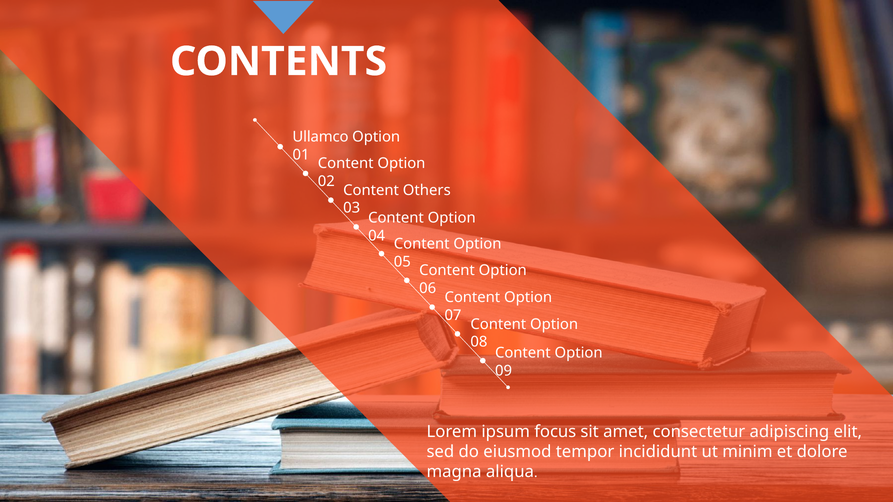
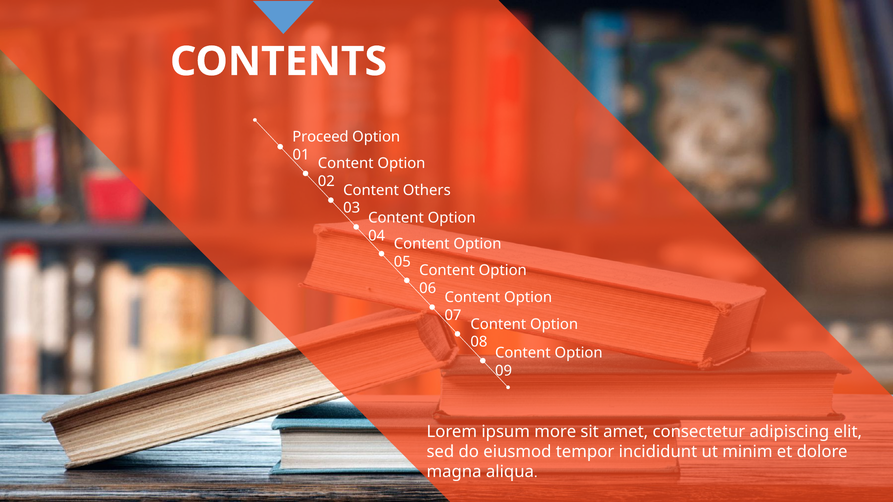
Ullamco: Ullamco -> Proceed
focus: focus -> more
